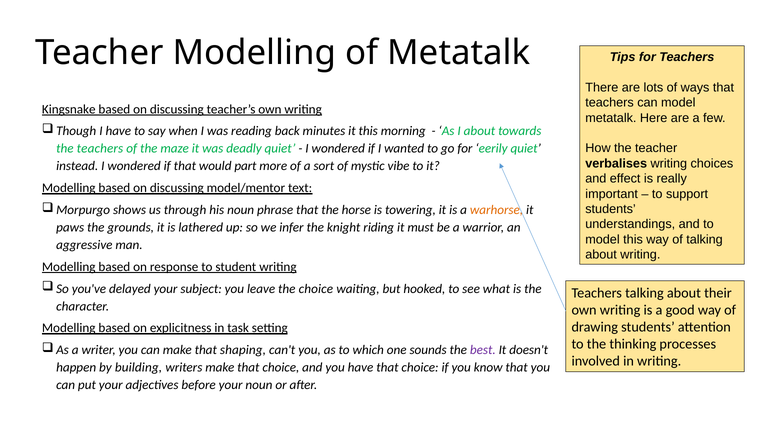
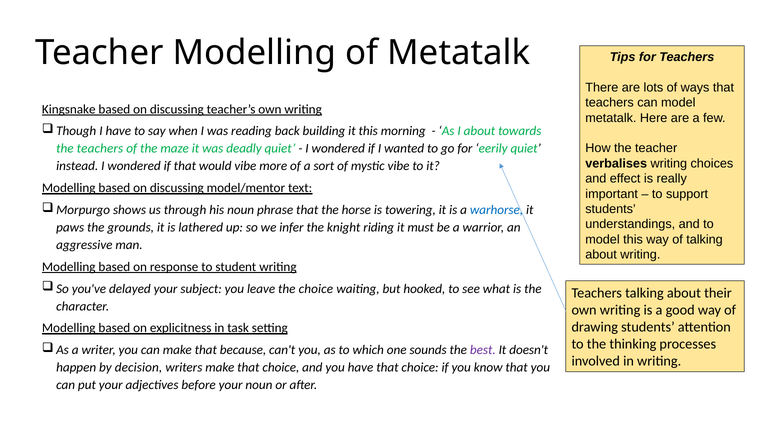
minutes: minutes -> building
would part: part -> vibe
warhorse colour: orange -> blue
shaping: shaping -> because
building: building -> decision
